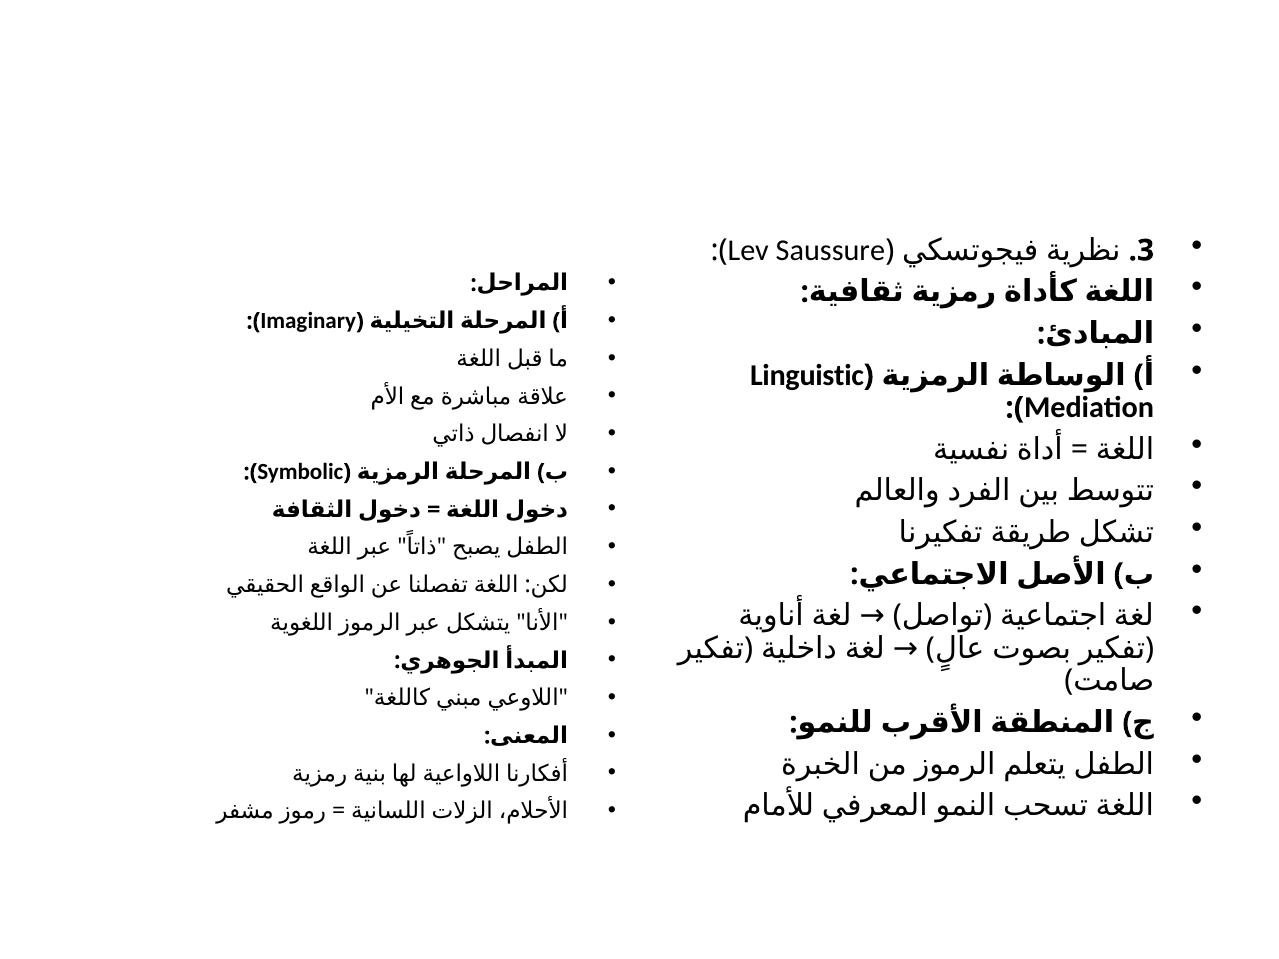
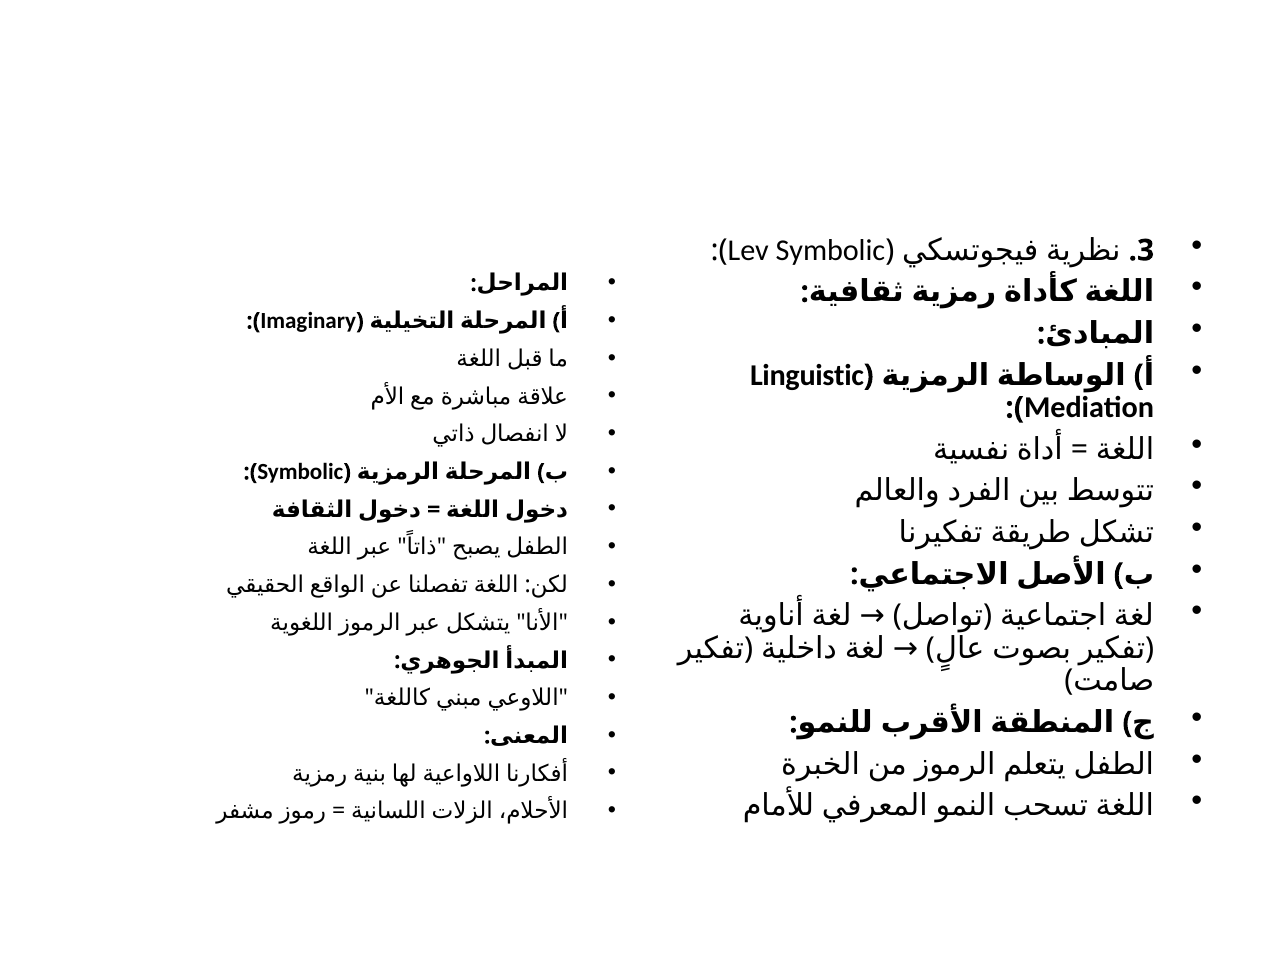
Lev Saussure: Saussure -> Symbolic
